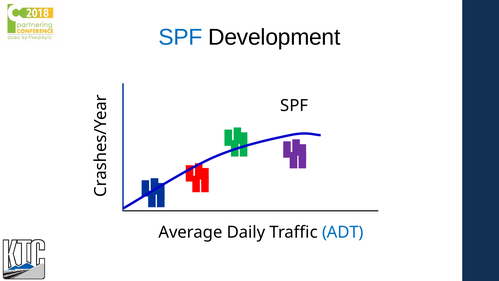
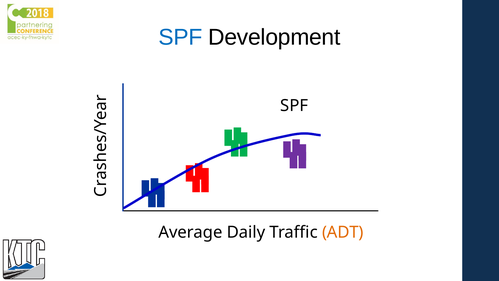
ADT colour: blue -> orange
